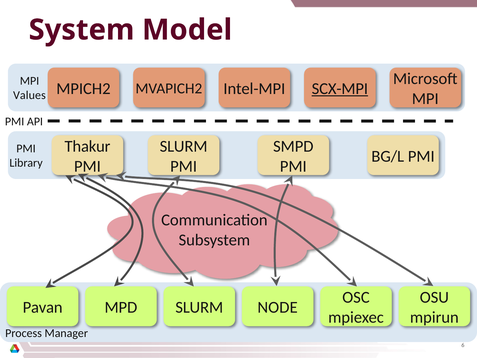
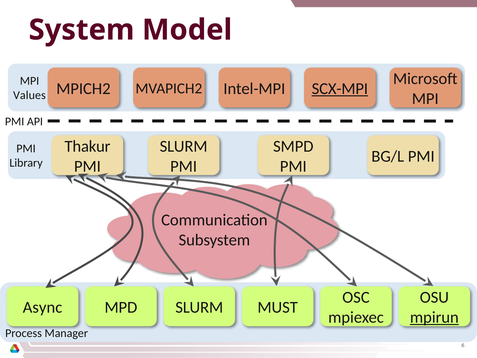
Pavan: Pavan -> Async
NODE: NODE -> MUST
mpirun underline: none -> present
